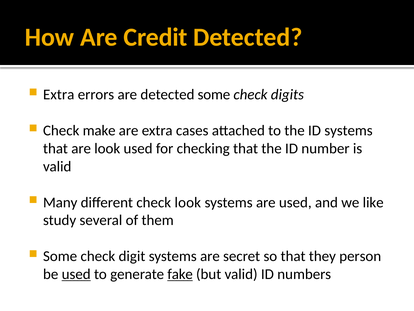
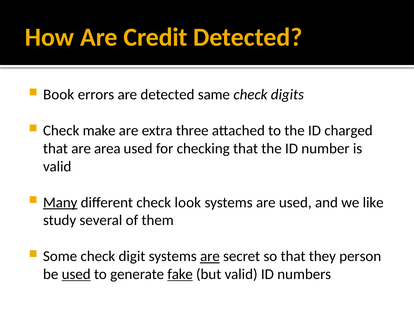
Extra at (59, 95): Extra -> Book
detected some: some -> same
cases: cases -> three
ID systems: systems -> charged
are look: look -> area
Many underline: none -> present
are at (210, 256) underline: none -> present
